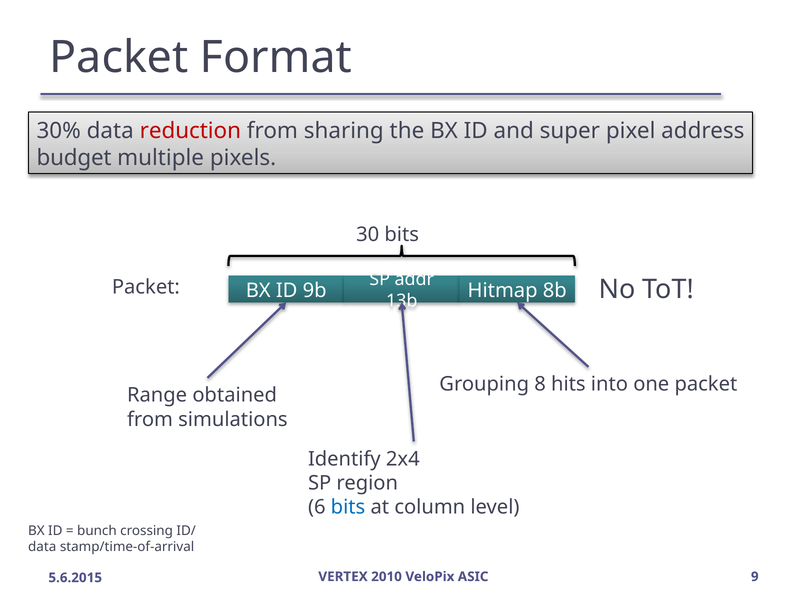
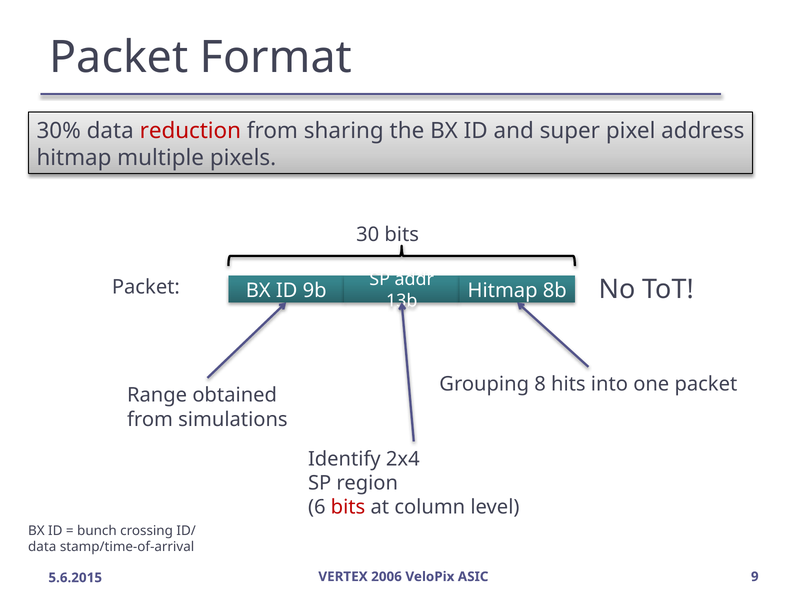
budget at (74, 158): budget -> hitmap
bits at (348, 508) colour: blue -> red
2010: 2010 -> 2006
